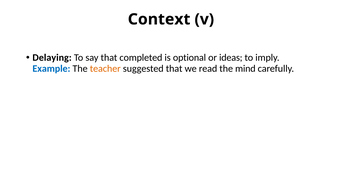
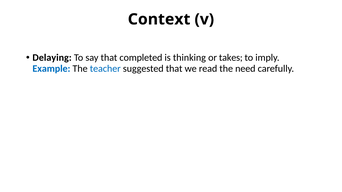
optional: optional -> thinking
ideas: ideas -> takes
teacher colour: orange -> blue
mind: mind -> need
